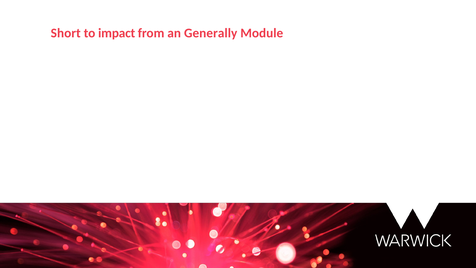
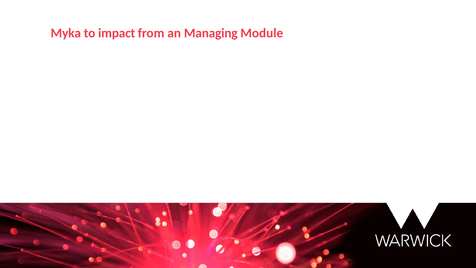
Short: Short -> Myka
Generally: Generally -> Managing
